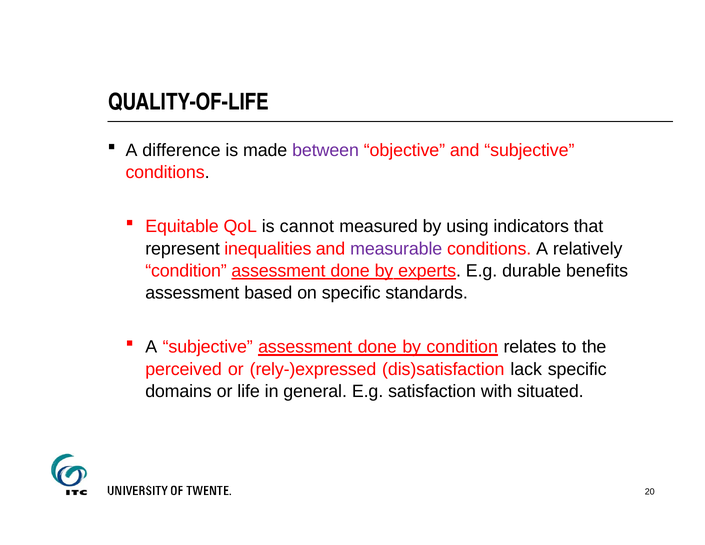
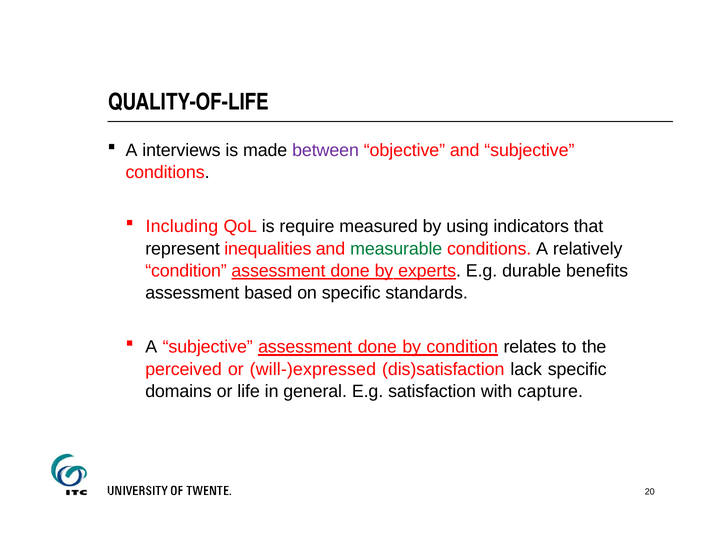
difference: difference -> interviews
Equitable: Equitable -> Including
cannot: cannot -> require
measurable colour: purple -> green
rely-)expressed: rely-)expressed -> will-)expressed
situated: situated -> capture
